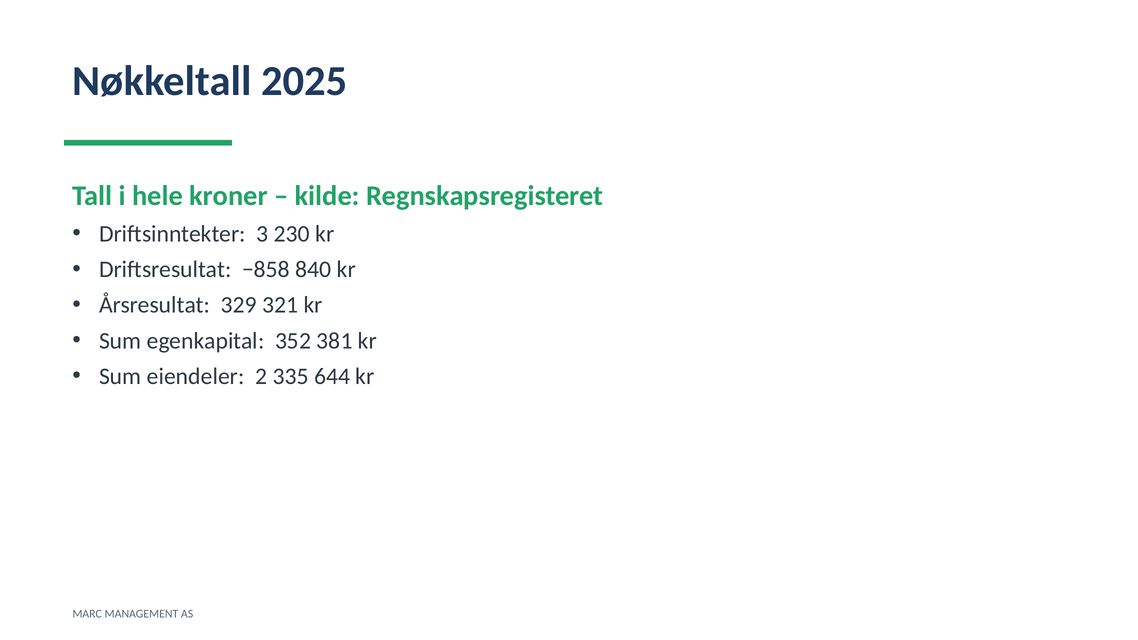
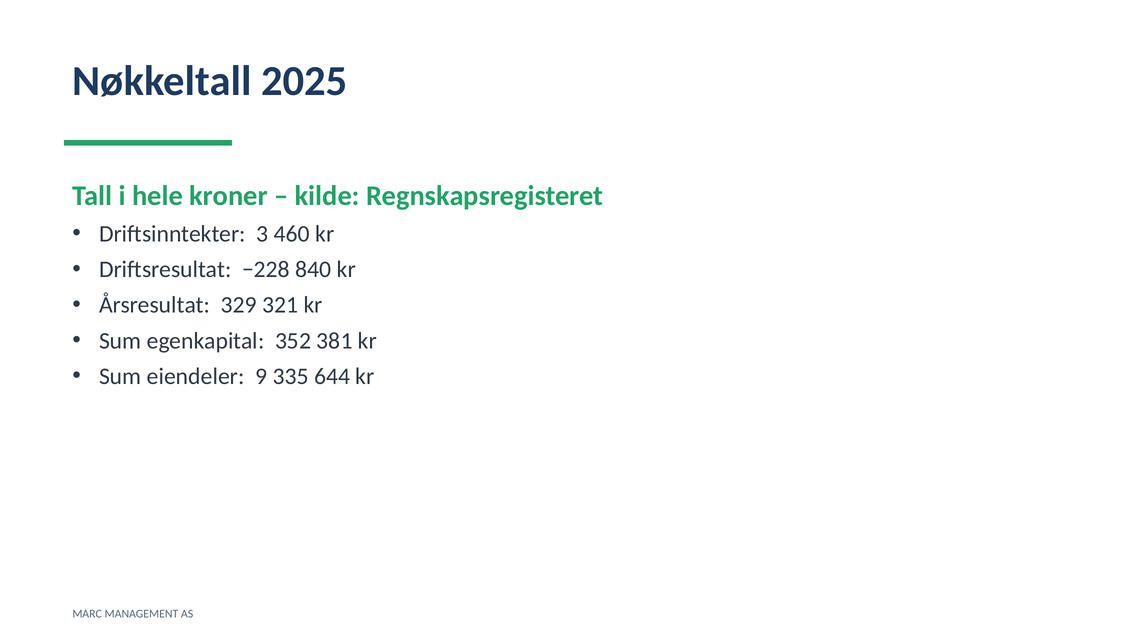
230: 230 -> 460
−858: −858 -> −228
2: 2 -> 9
